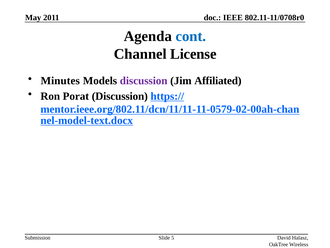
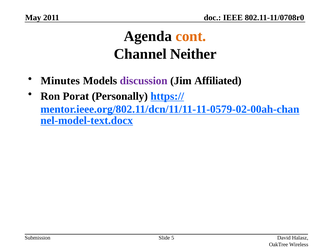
cont colour: blue -> orange
License: License -> Neither
Porat Discussion: Discussion -> Personally
